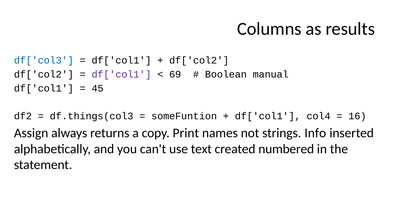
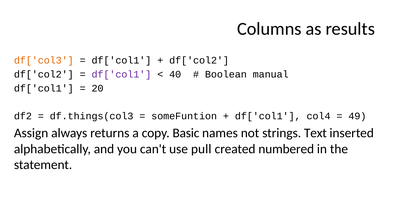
df['col3 colour: blue -> orange
69: 69 -> 40
45: 45 -> 20
16: 16 -> 49
Print: Print -> Basic
Info: Info -> Text
text: text -> pull
